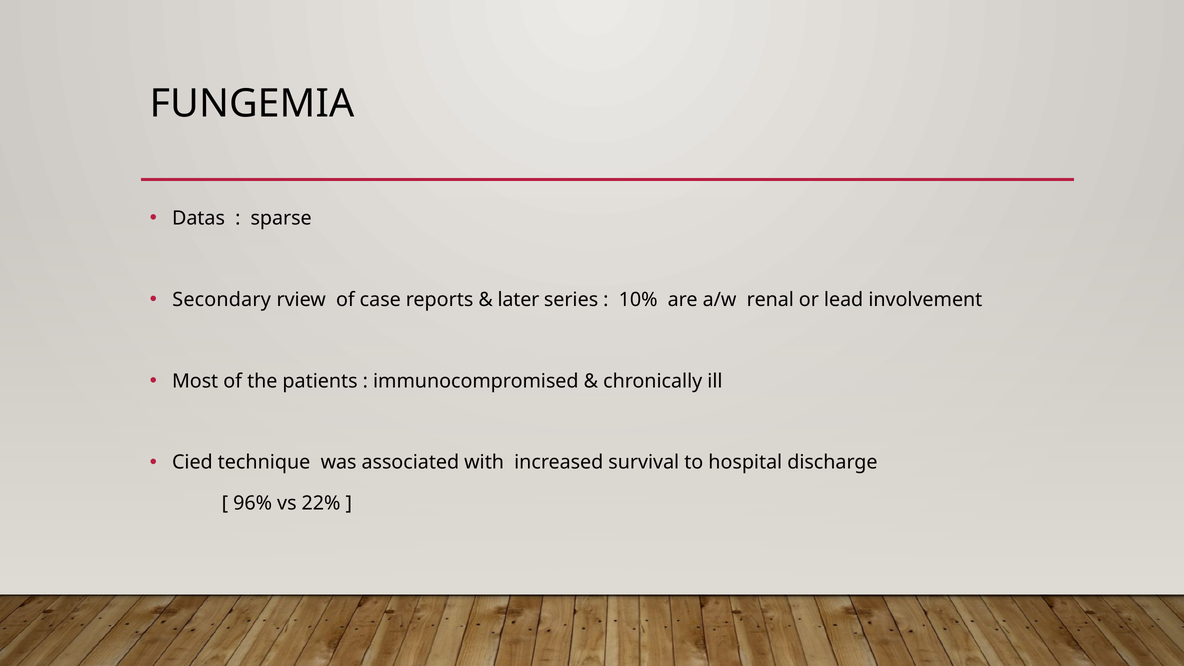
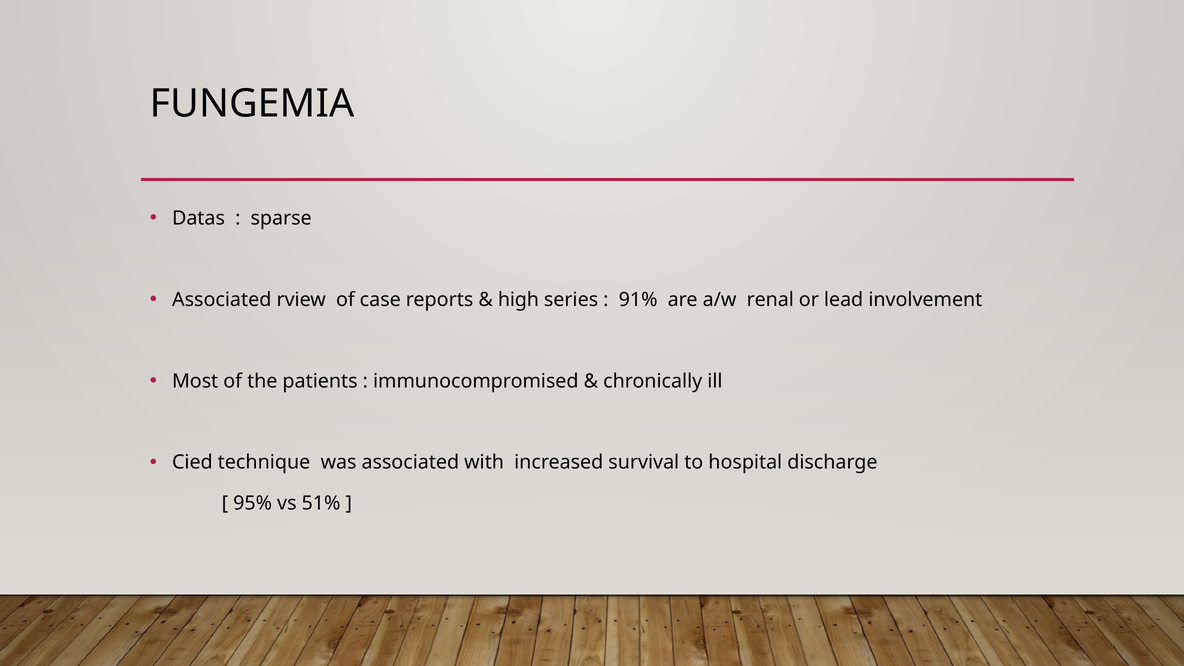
Secondary at (222, 300): Secondary -> Associated
later: later -> high
10%: 10% -> 91%
96%: 96% -> 95%
22%: 22% -> 51%
